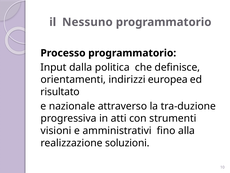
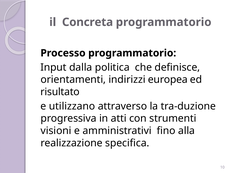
Nessuno: Nessuno -> Concreta
nazionale: nazionale -> utilizzano
soluzioni: soluzioni -> specifica
